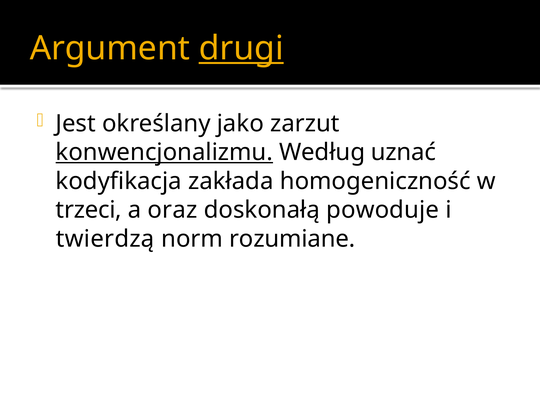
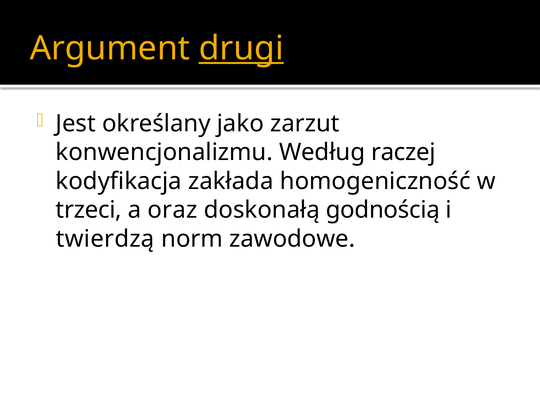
konwencjonalizmu underline: present -> none
uznać: uznać -> raczej
powoduje: powoduje -> godnością
rozumiane: rozumiane -> zawodowe
